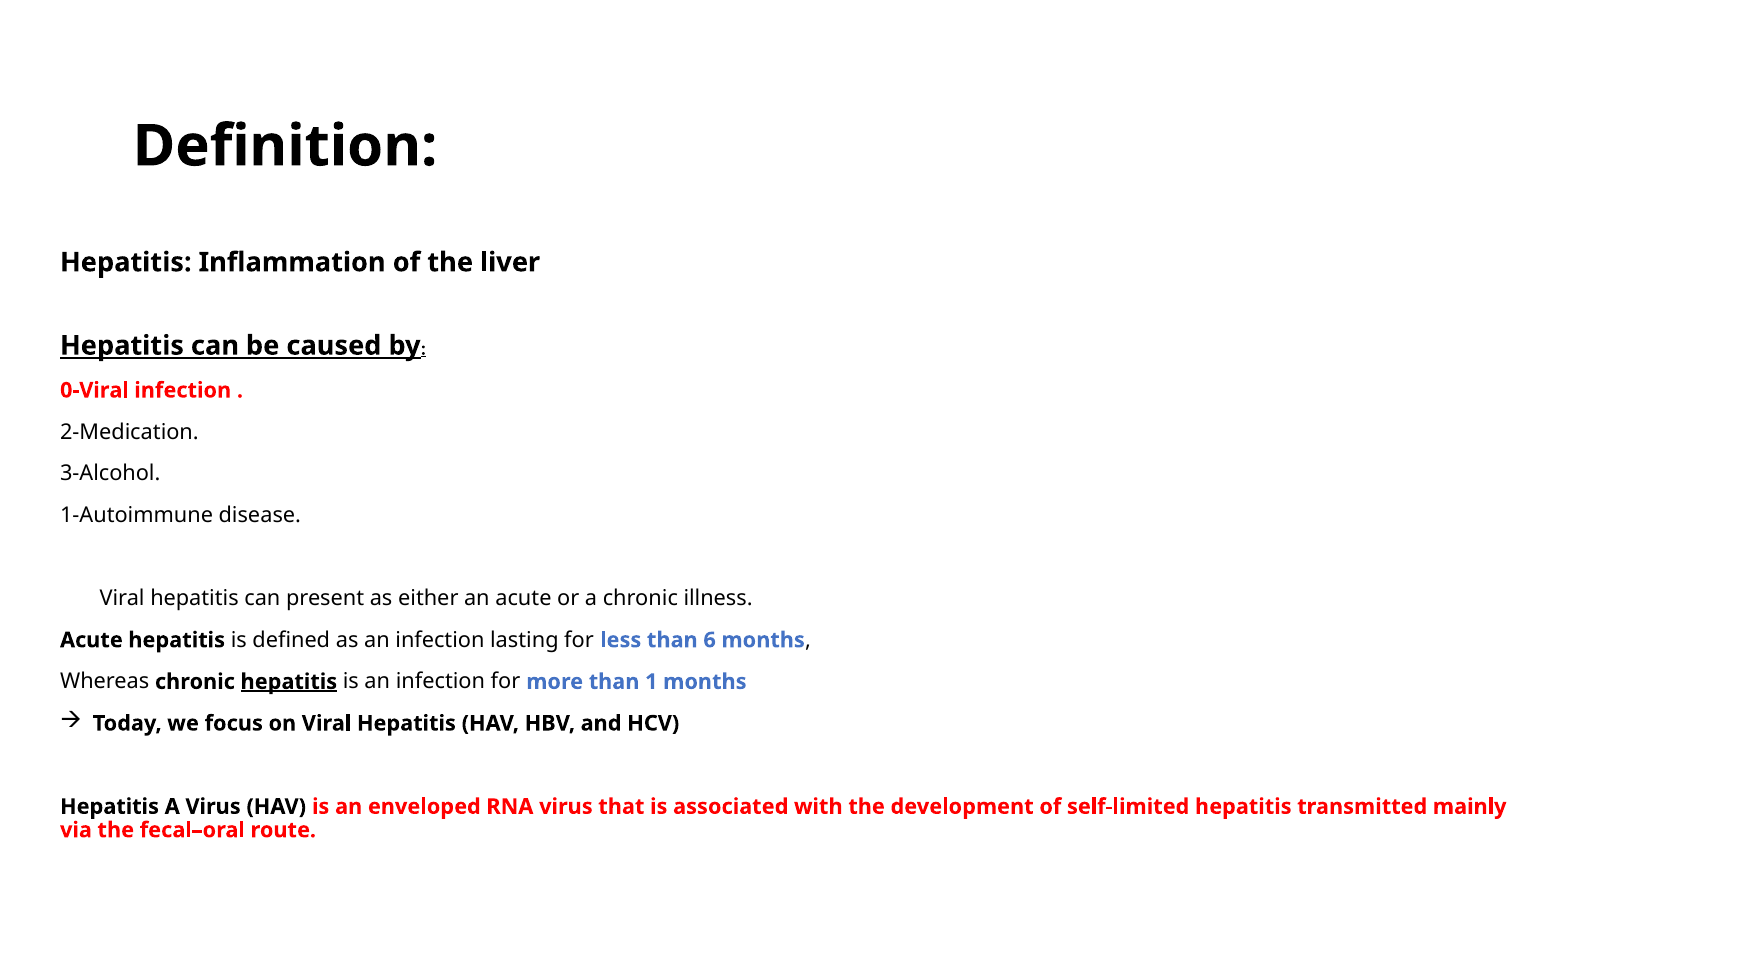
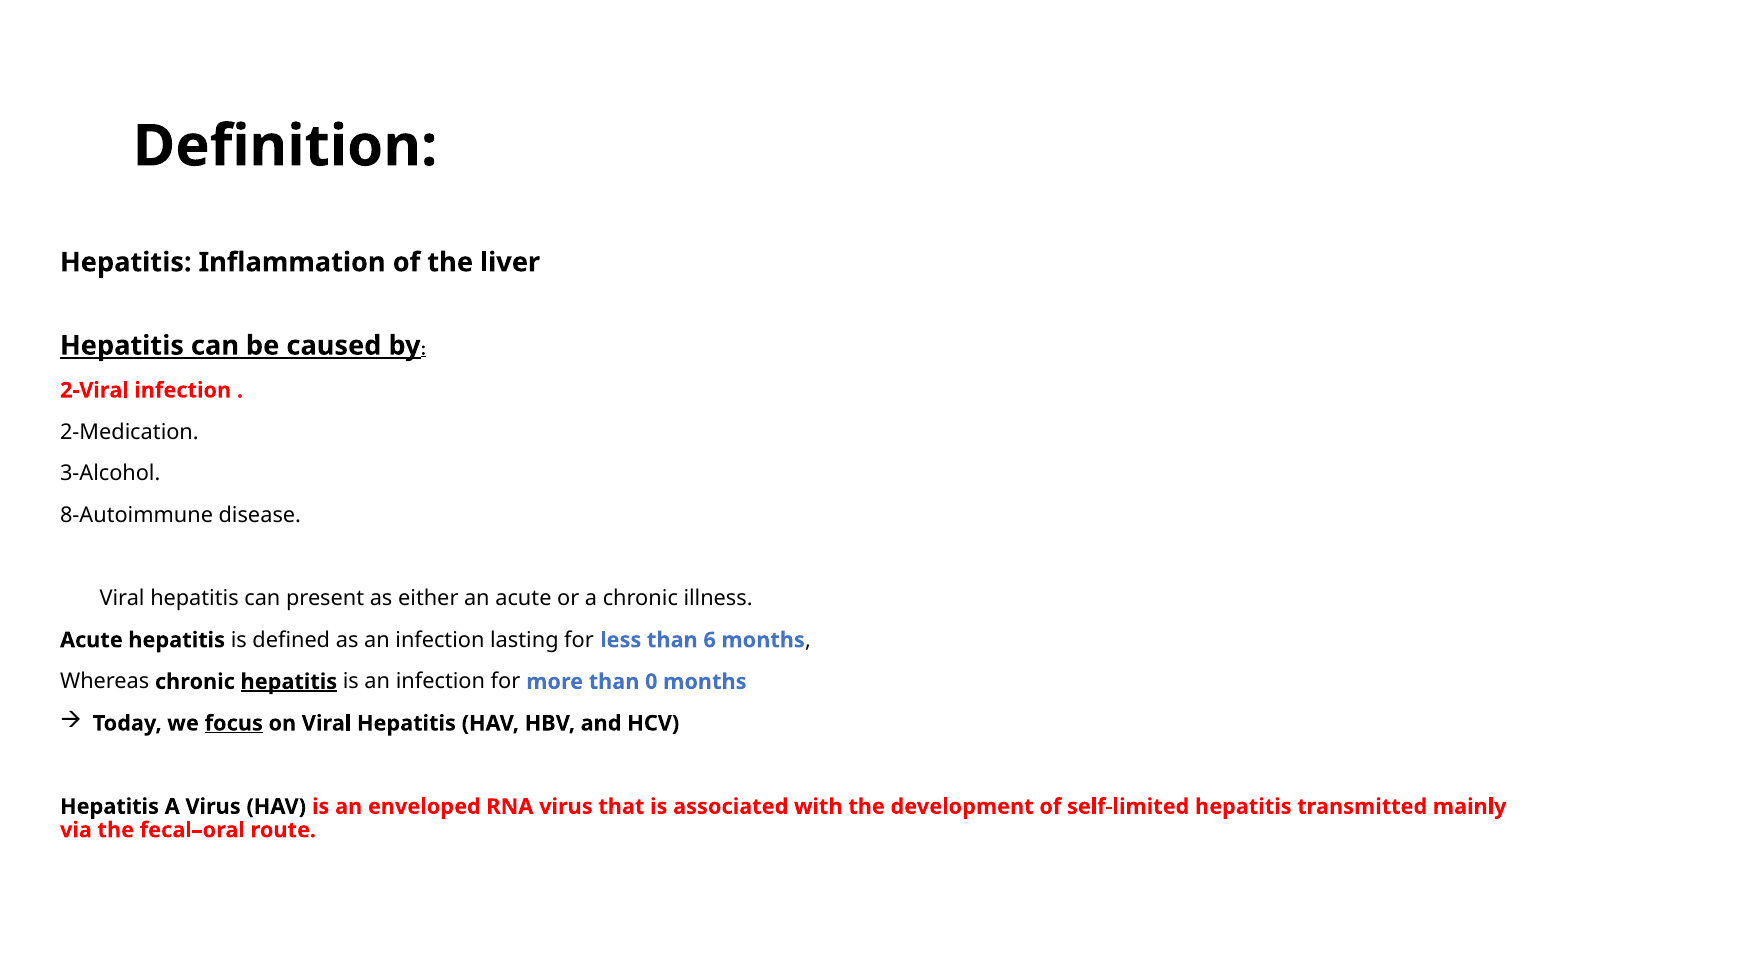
0-Viral: 0-Viral -> 2-Viral
1-Autoimmune: 1-Autoimmune -> 8-Autoimmune
1: 1 -> 0
focus underline: none -> present
